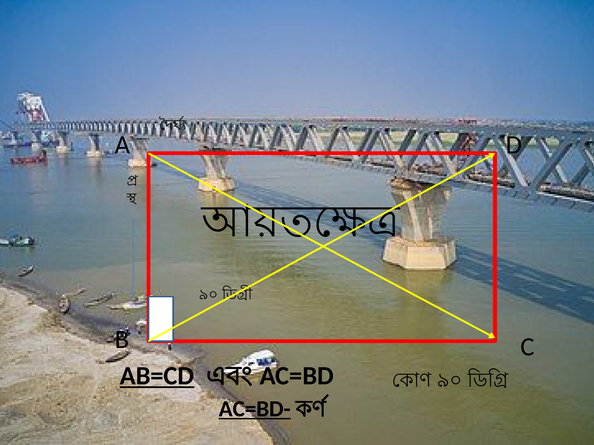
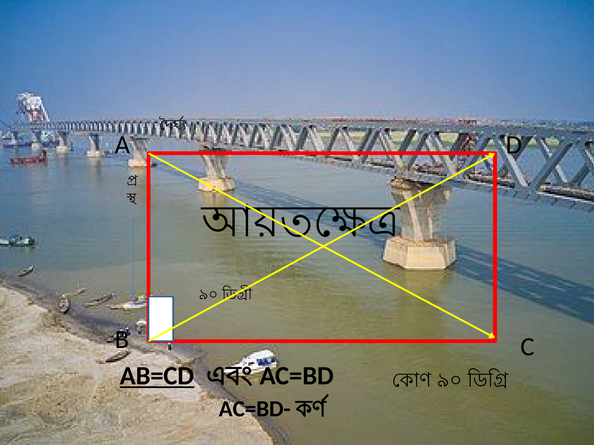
AC=BD- underline: present -> none
